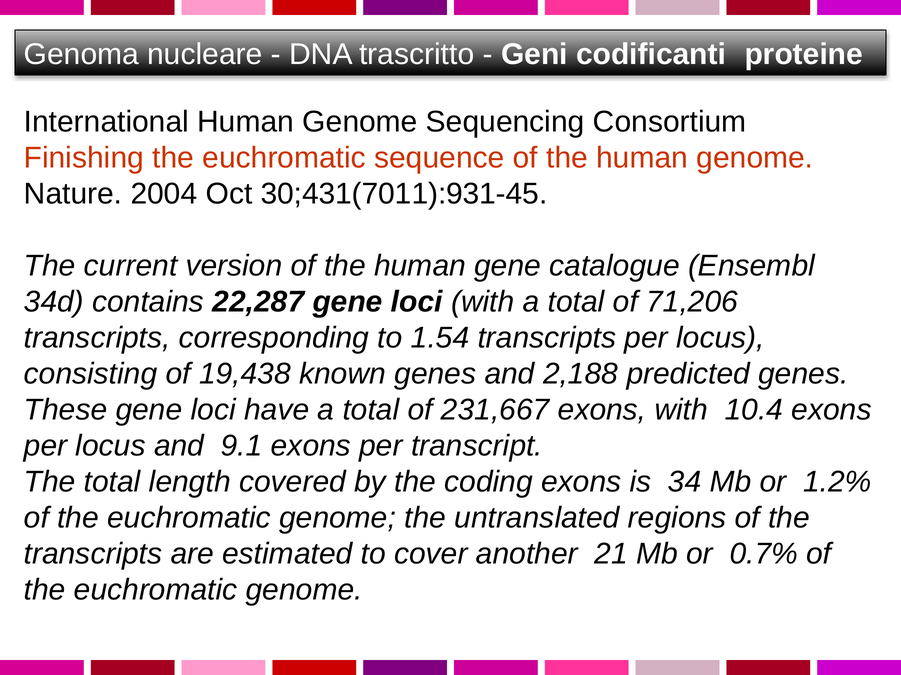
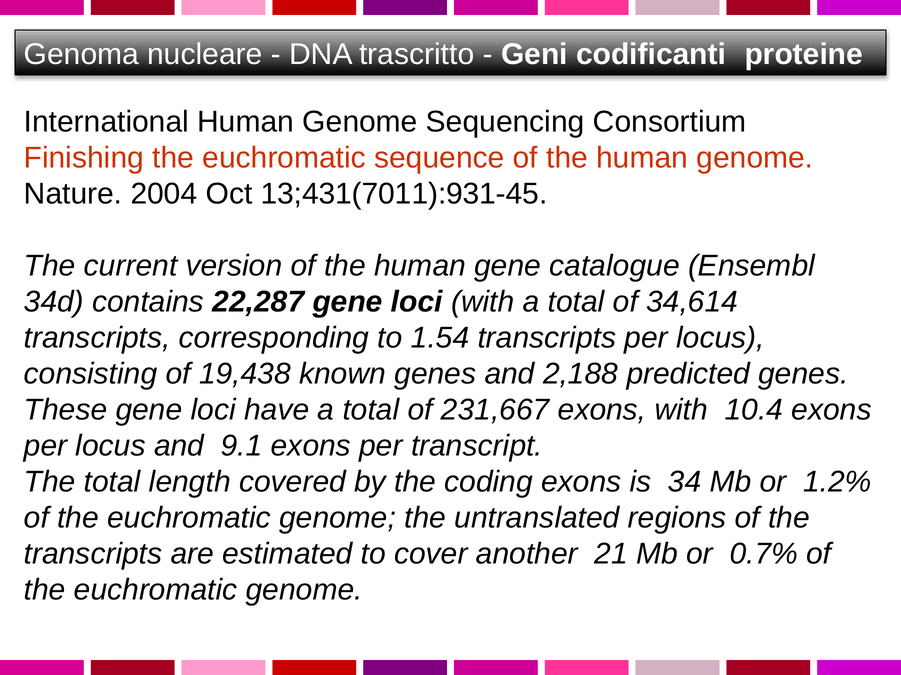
30;431(7011):931-45: 30;431(7011):931-45 -> 13;431(7011):931-45
71,206: 71,206 -> 34,614
